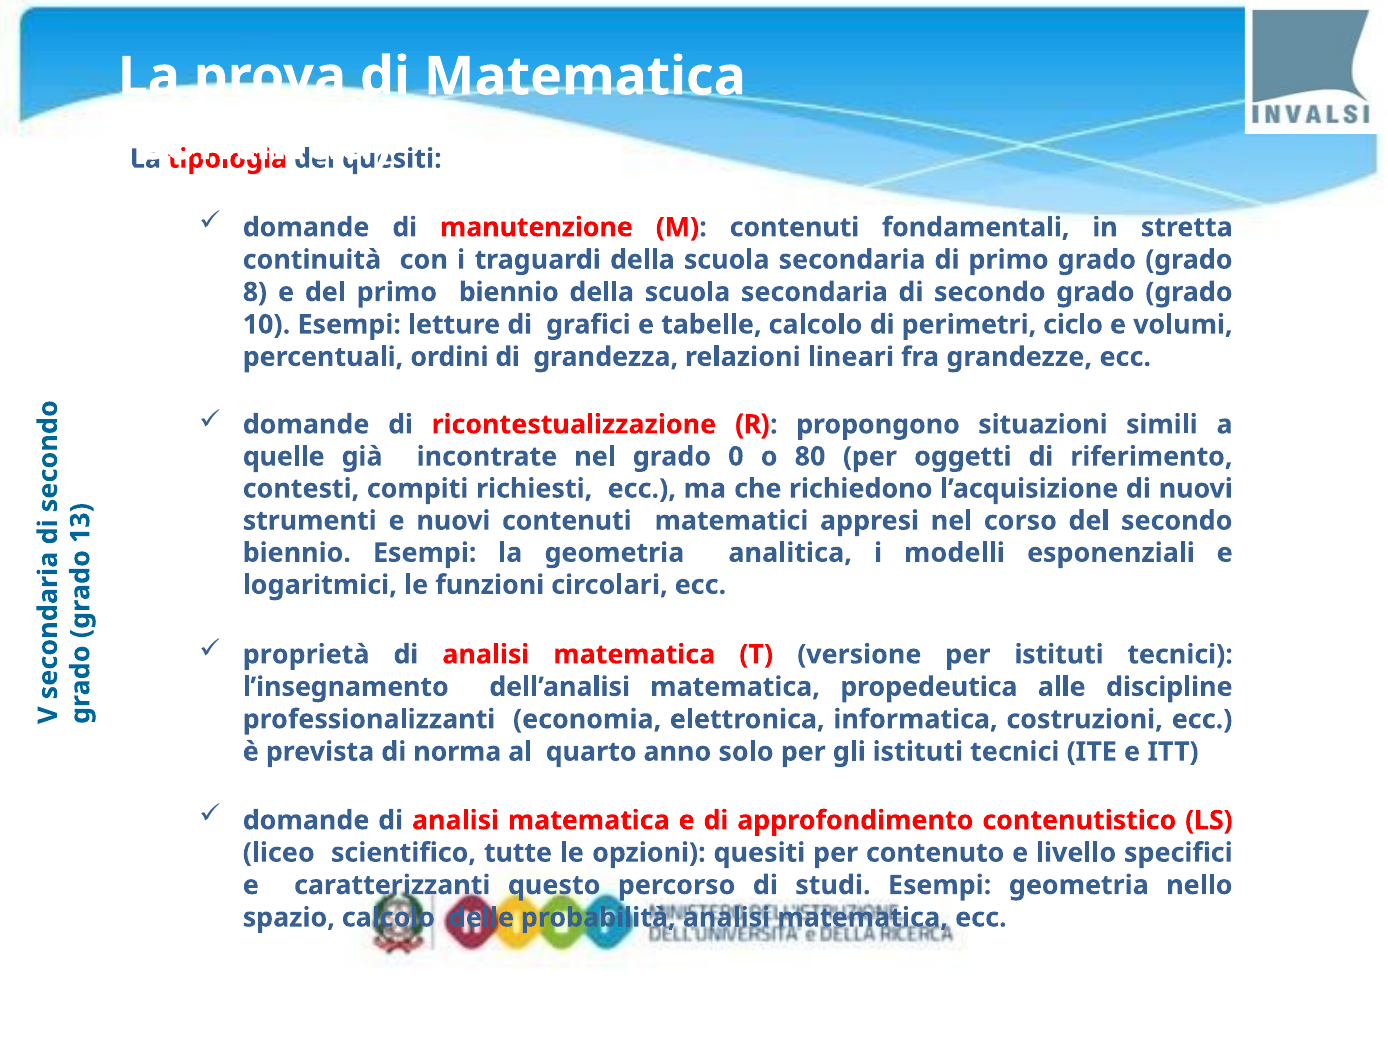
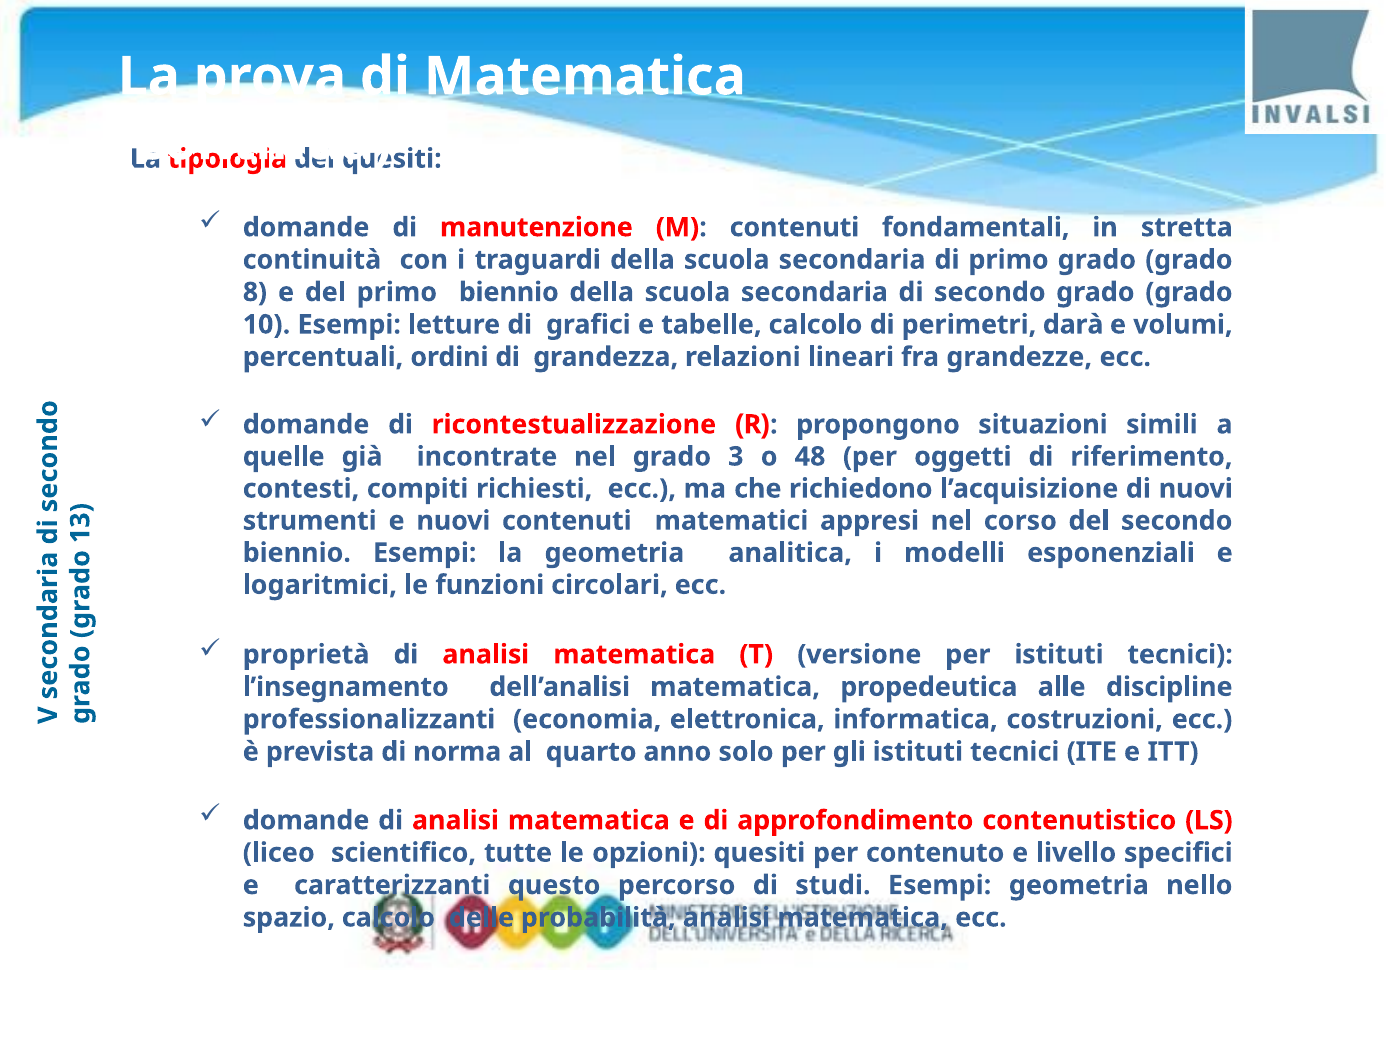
ciclo: ciclo -> darà
grado 0: 0 -> 3
80: 80 -> 48
